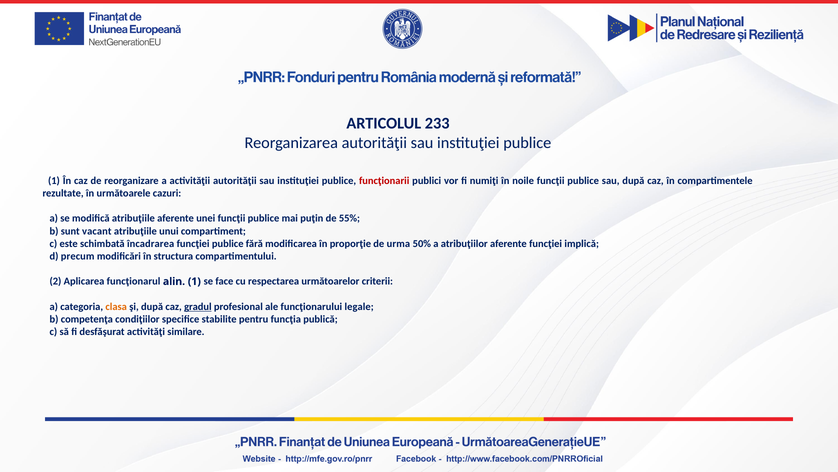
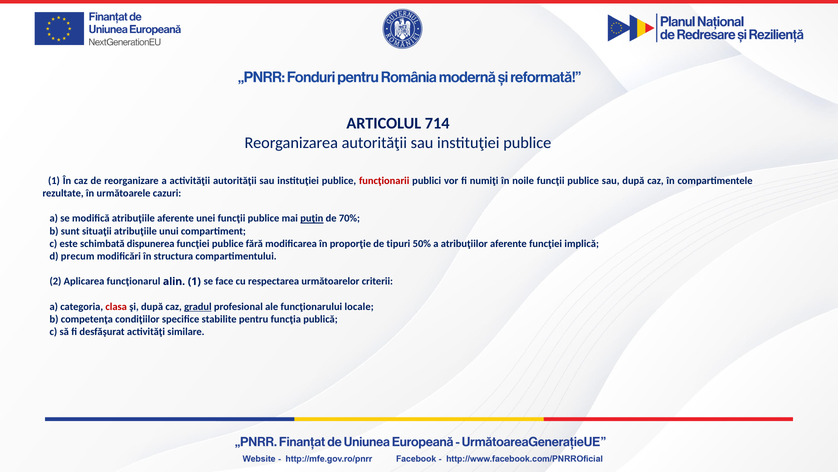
233: 233 -> 714
puţin underline: none -> present
55%: 55% -> 70%
vacant: vacant -> situaţii
încadrarea: încadrarea -> dispunerea
urma: urma -> tipuri
clasa colour: orange -> red
legale: legale -> locale
